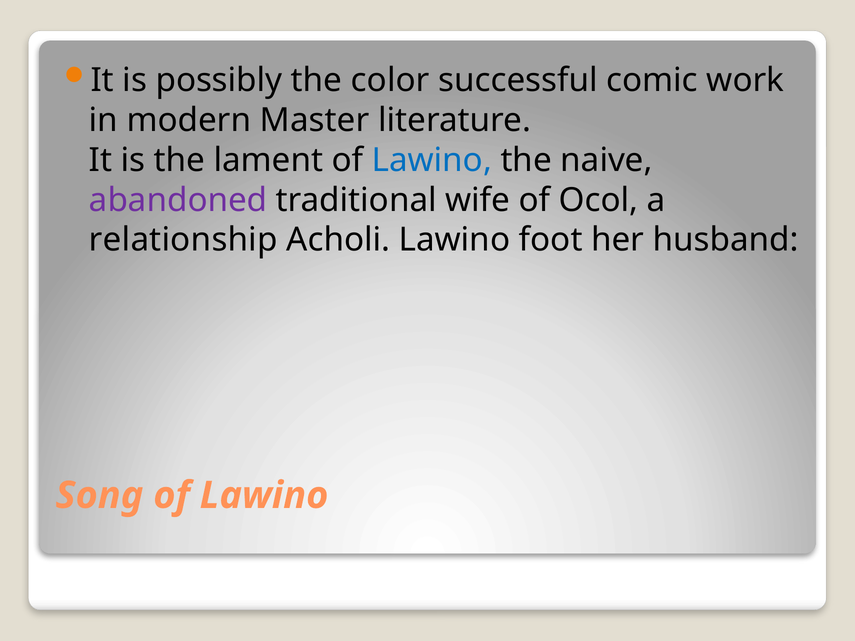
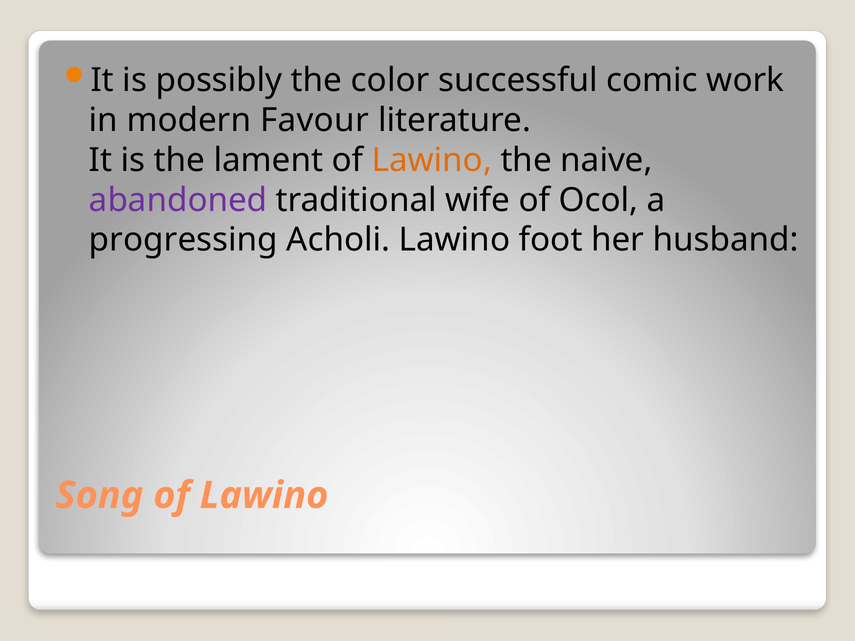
Master: Master -> Favour
Lawino at (432, 160) colour: blue -> orange
relationship: relationship -> progressing
